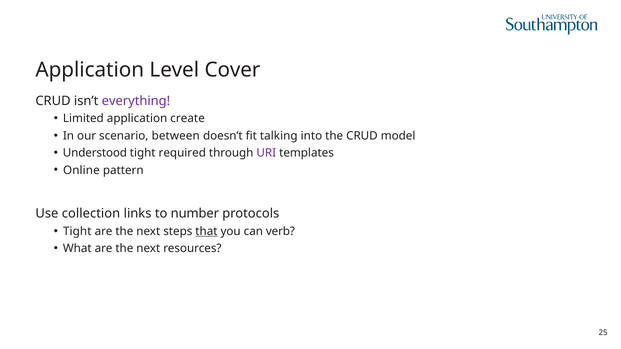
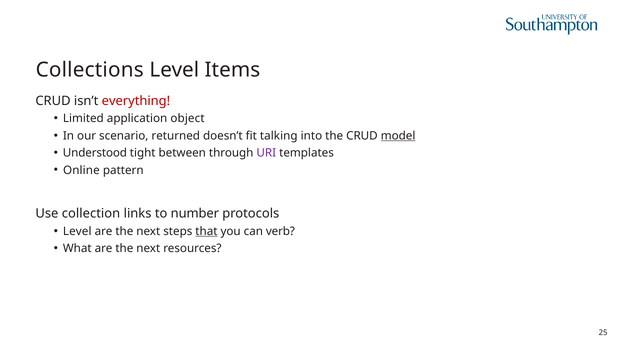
Application at (90, 70): Application -> Collections
Cover: Cover -> Items
everything colour: purple -> red
create: create -> object
between: between -> returned
model underline: none -> present
required: required -> between
Tight at (77, 232): Tight -> Level
